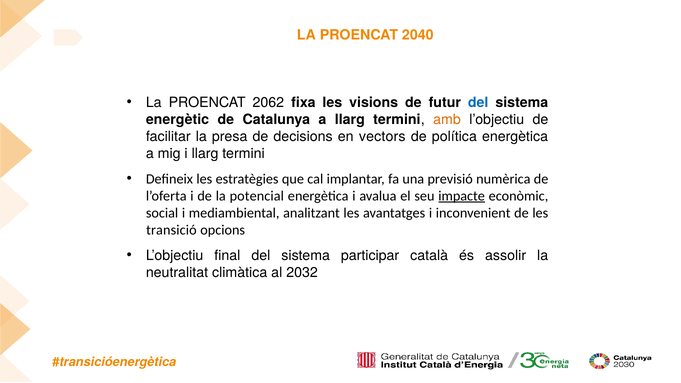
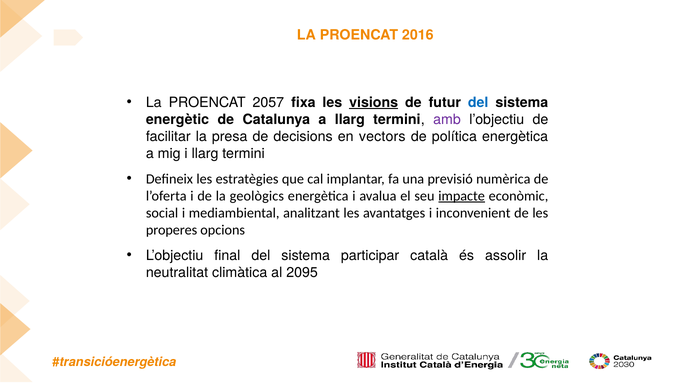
2040: 2040 -> 2016
2062: 2062 -> 2057
visions underline: none -> present
amb colour: orange -> purple
potencial: potencial -> geològics
transició: transició -> properes
2032: 2032 -> 2095
